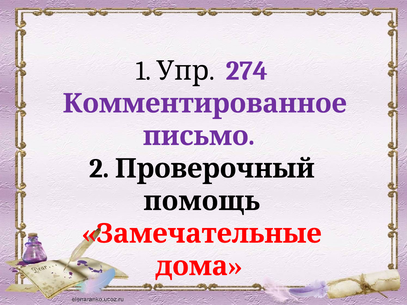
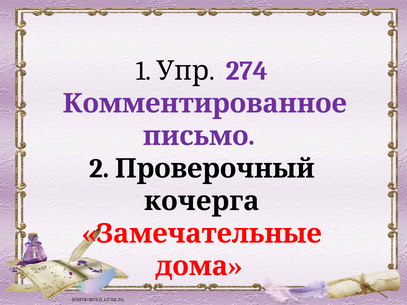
помощь: помощь -> кочерга
